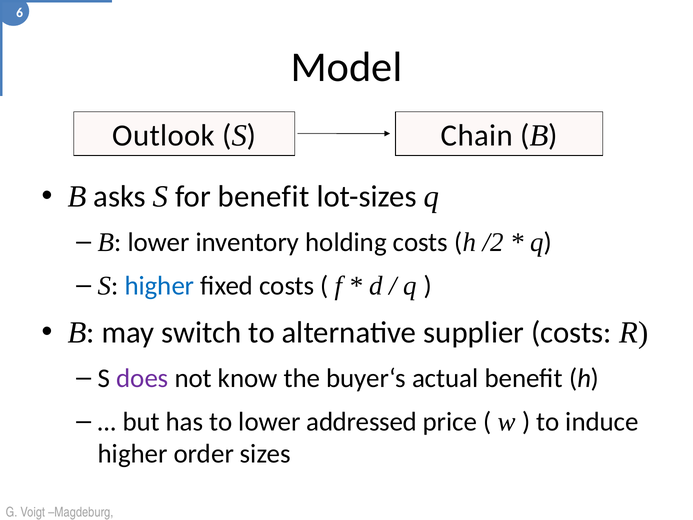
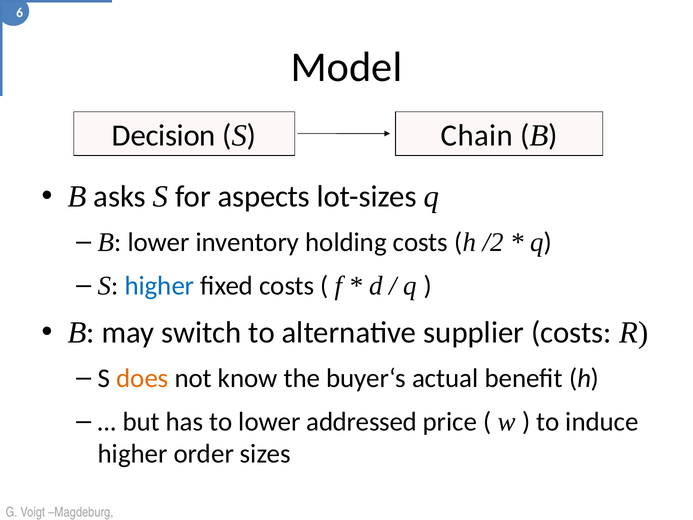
Outlook: Outlook -> Decision
for benefit: benefit -> aspects
does colour: purple -> orange
